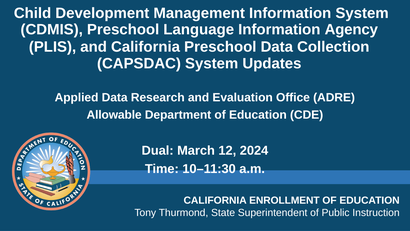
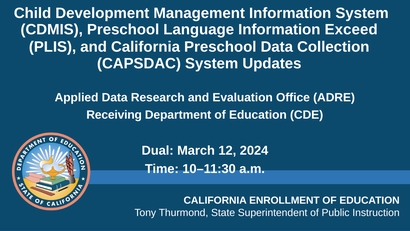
Agency: Agency -> Exceed
Allowable: Allowable -> Receiving
